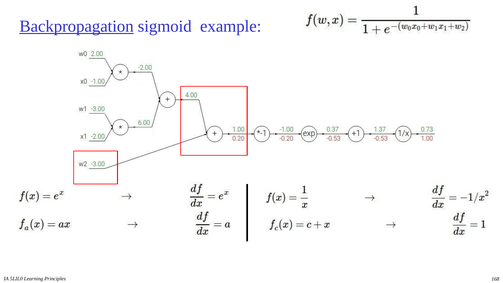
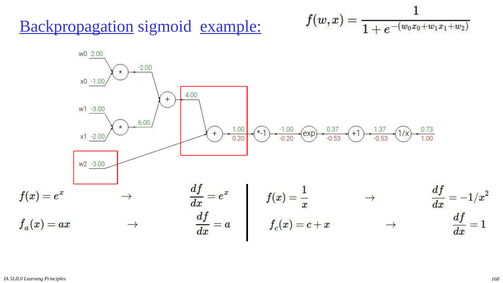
example underline: none -> present
